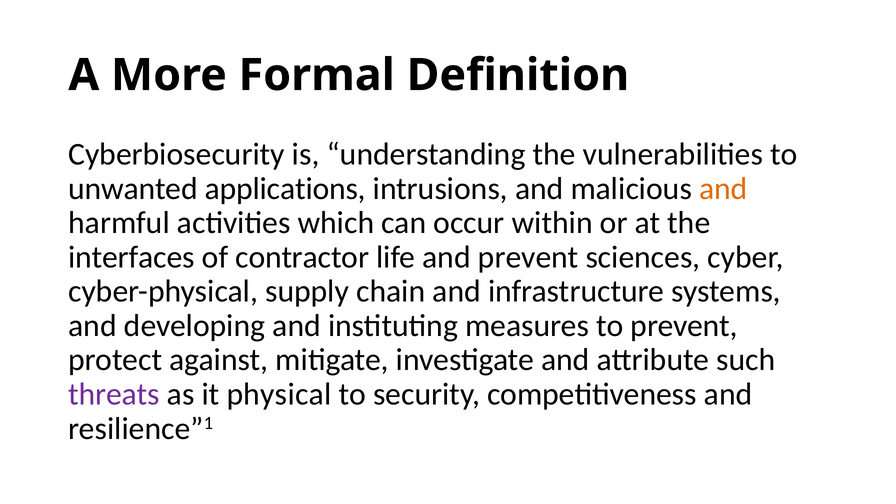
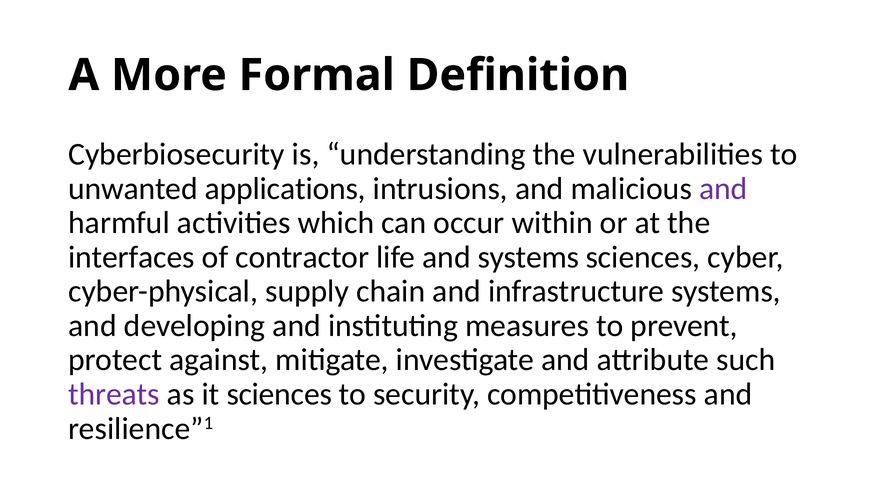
and at (723, 189) colour: orange -> purple
and prevent: prevent -> systems
it physical: physical -> sciences
